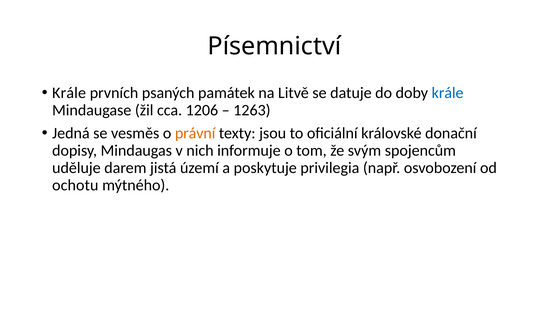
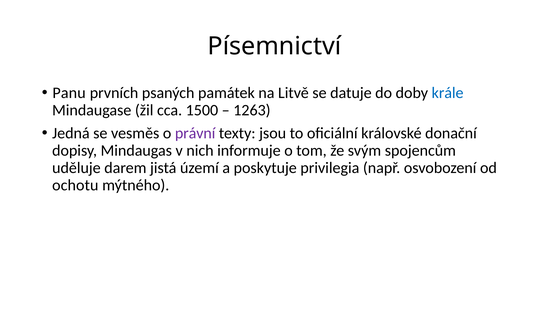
Krále at (69, 93): Krále -> Panu
1206: 1206 -> 1500
právní colour: orange -> purple
